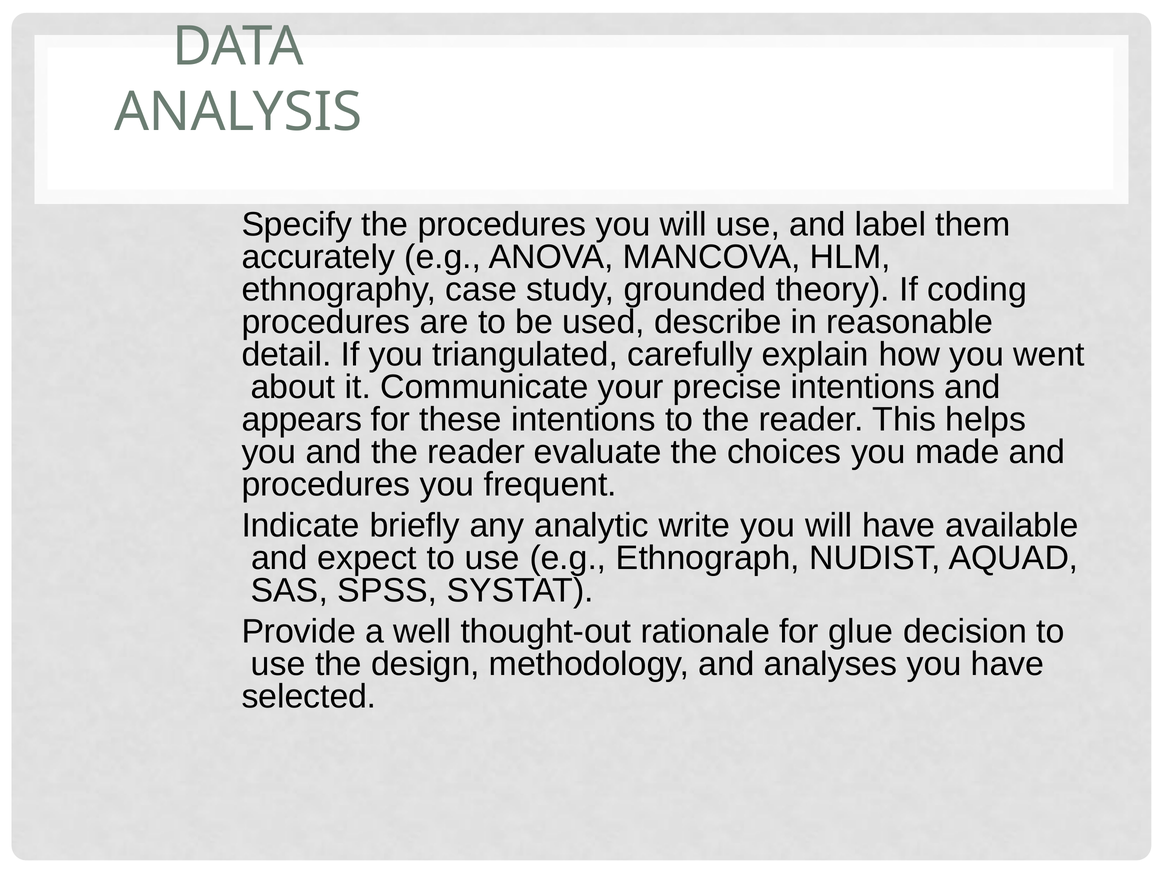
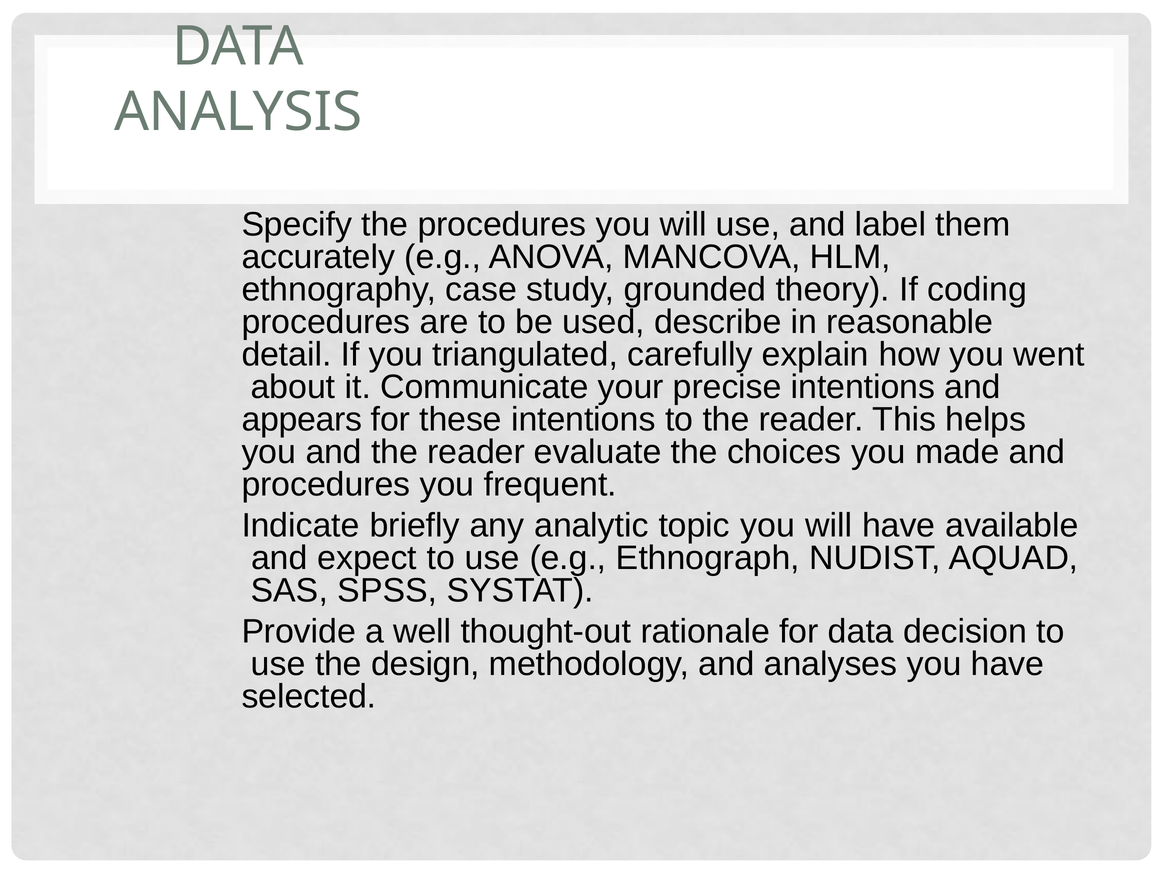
write: write -> topic
for glue: glue -> data
